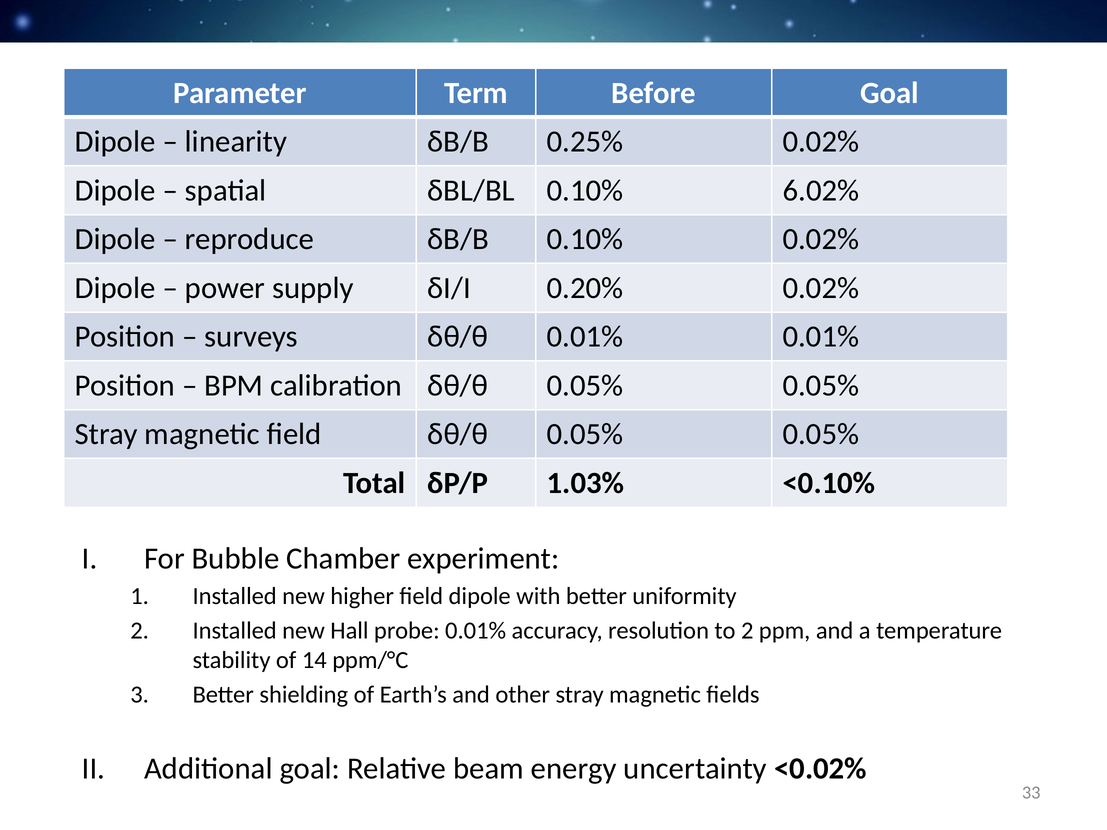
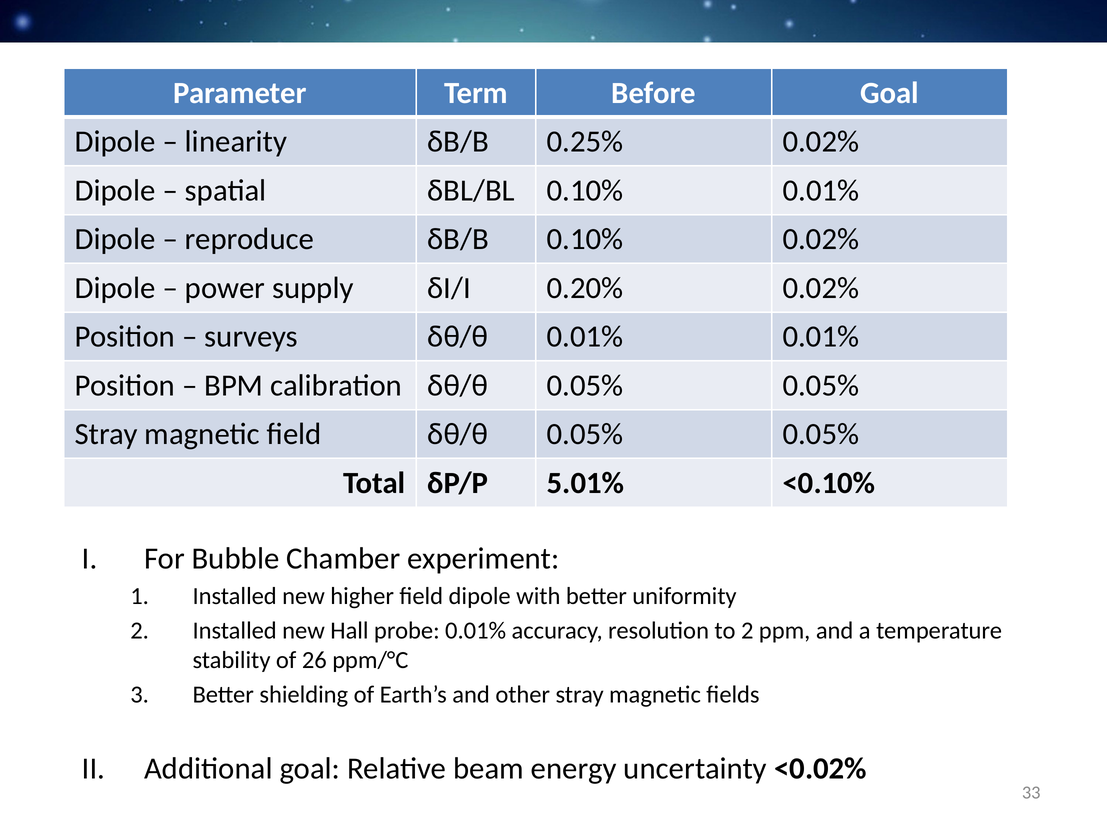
0.10% 6.02%: 6.02% -> 0.01%
1.03%: 1.03% -> 5.01%
14: 14 -> 26
